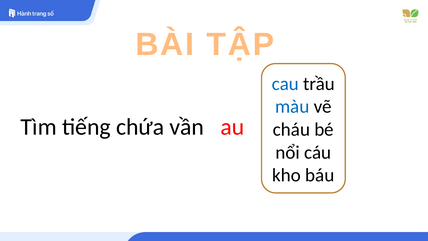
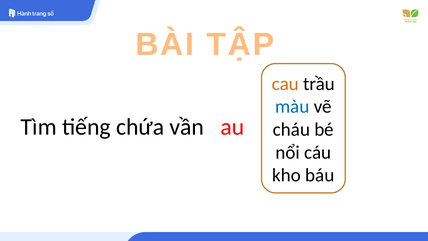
cau colour: blue -> orange
